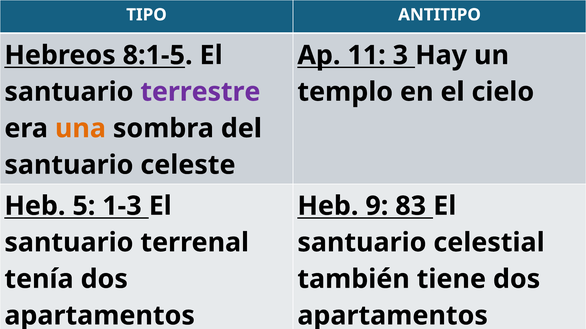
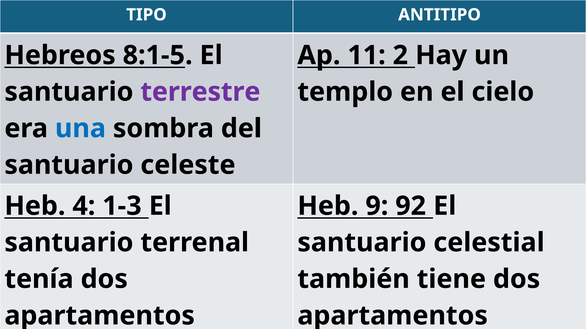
3: 3 -> 2
una colour: orange -> blue
5: 5 -> 4
83: 83 -> 92
